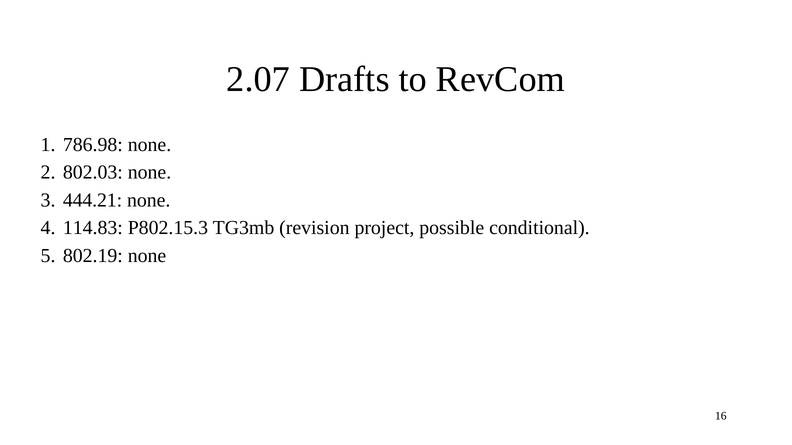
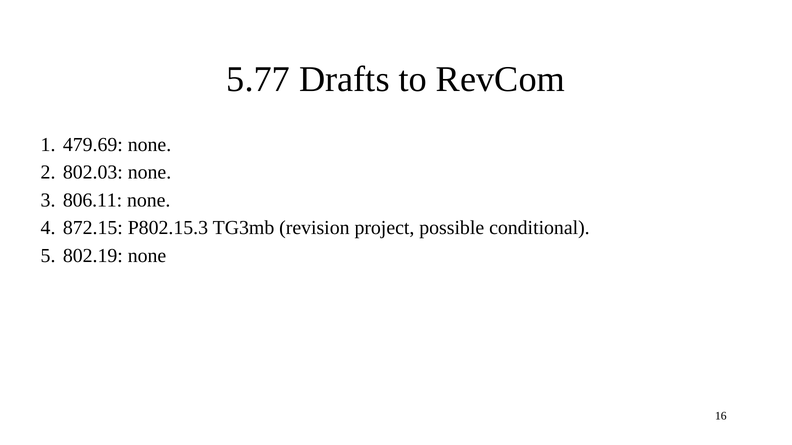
2.07: 2.07 -> 5.77
786.98: 786.98 -> 479.69
444.21: 444.21 -> 806.11
114.83: 114.83 -> 872.15
